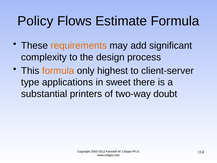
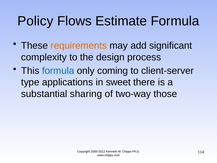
formula at (58, 71) colour: orange -> blue
highest: highest -> coming
printers: printers -> sharing
doubt: doubt -> those
